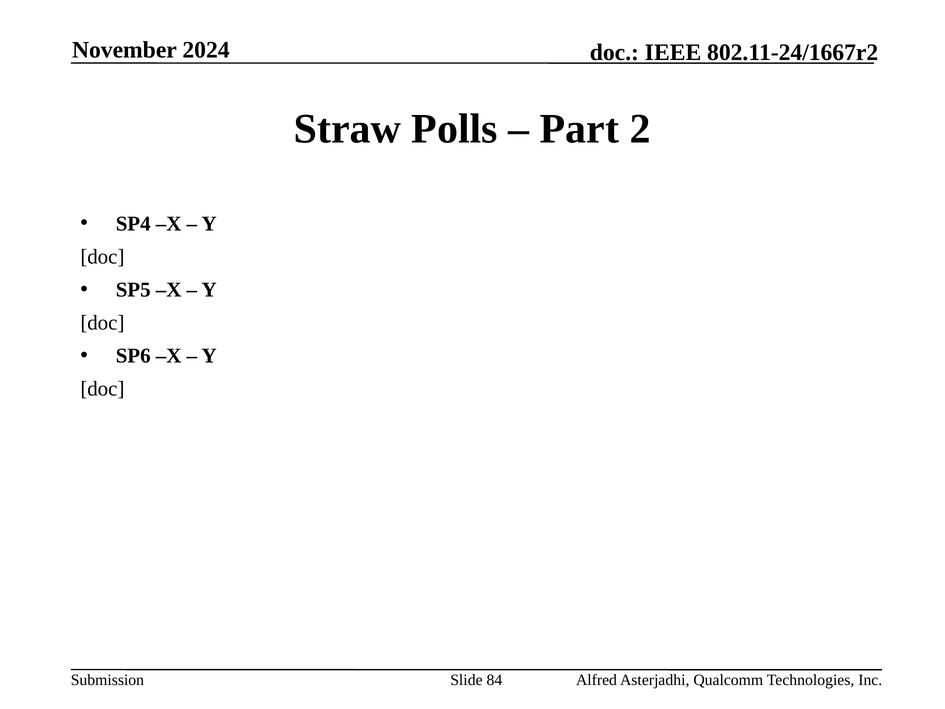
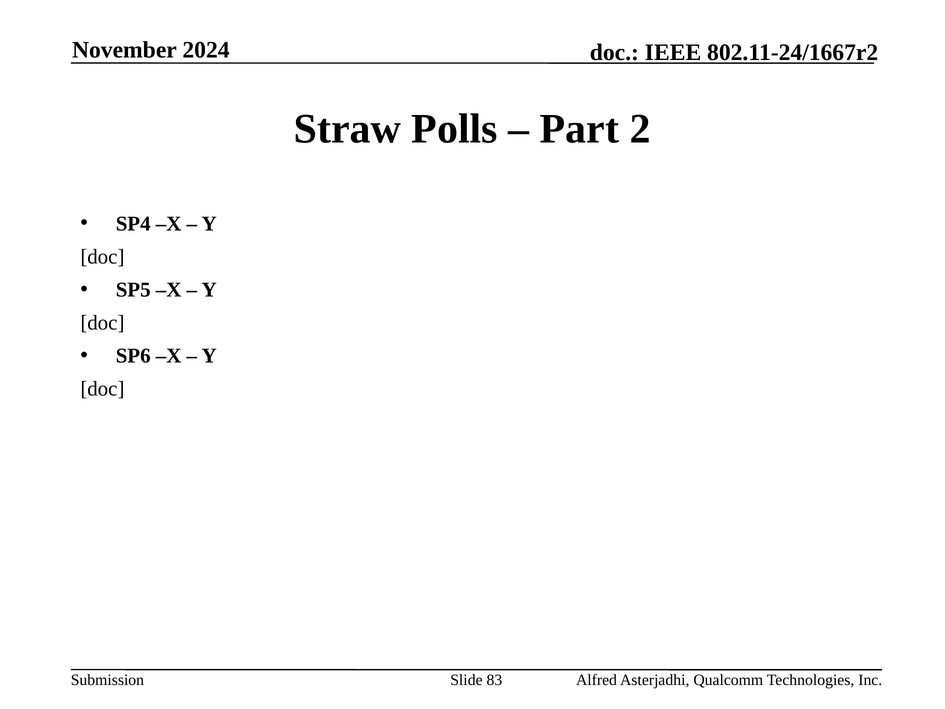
84: 84 -> 83
